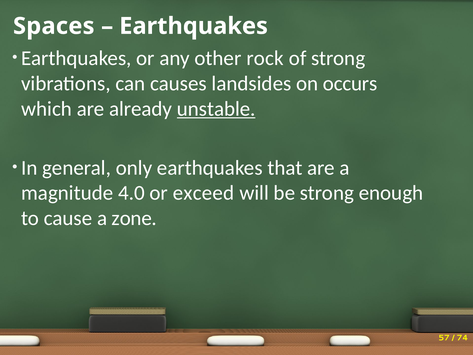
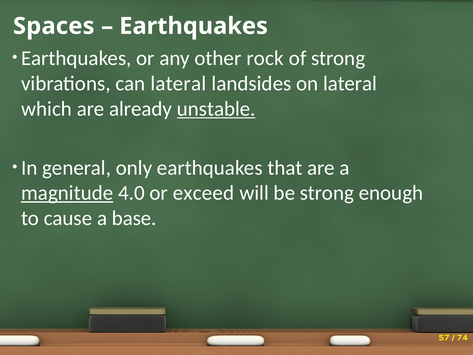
can causes: causes -> lateral
on occurs: occurs -> lateral
magnitude underline: none -> present
zone: zone -> base
